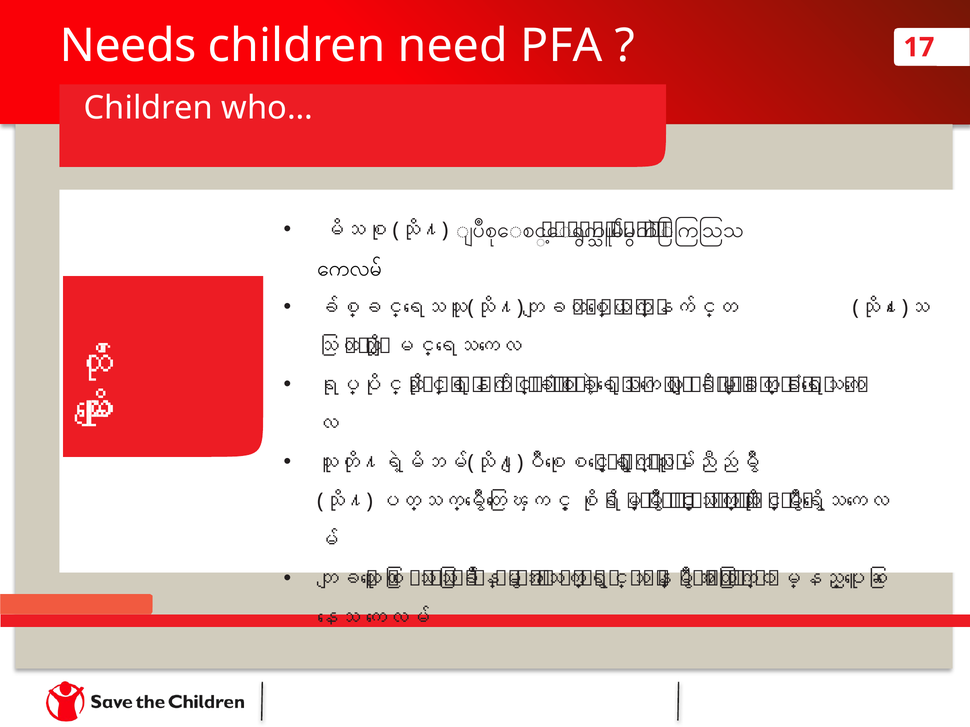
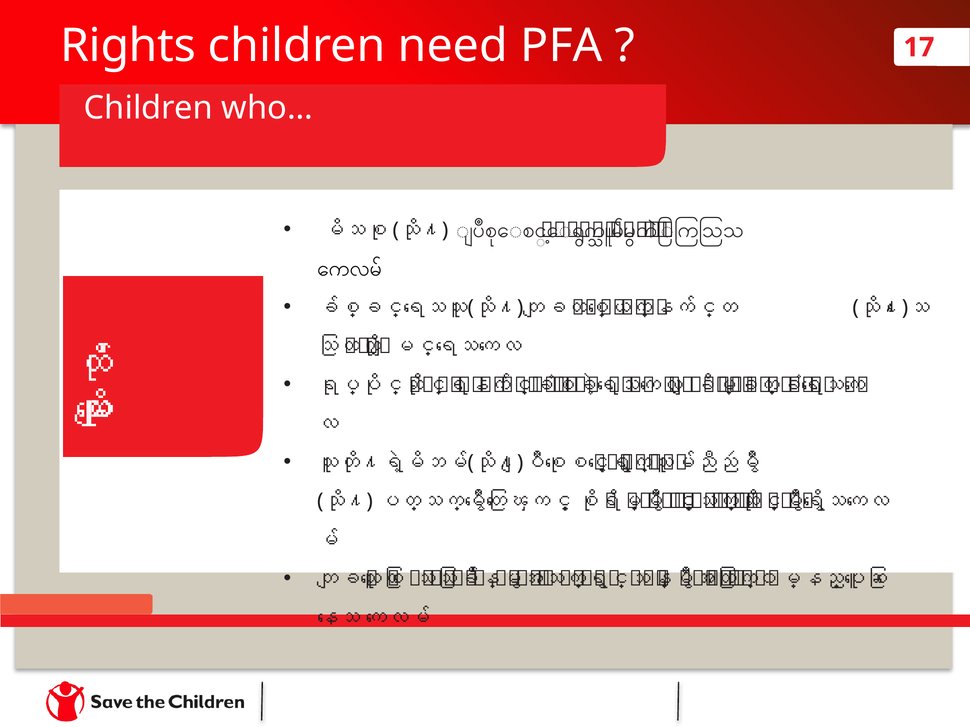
Needs: Needs -> Rights
